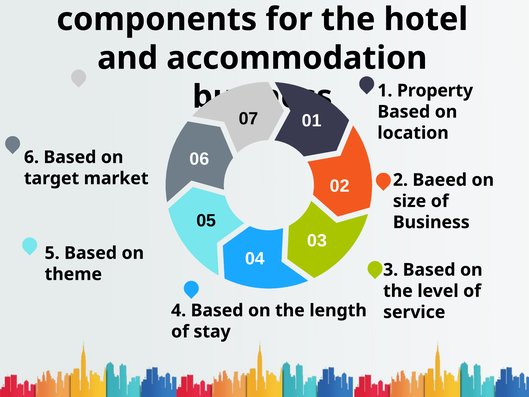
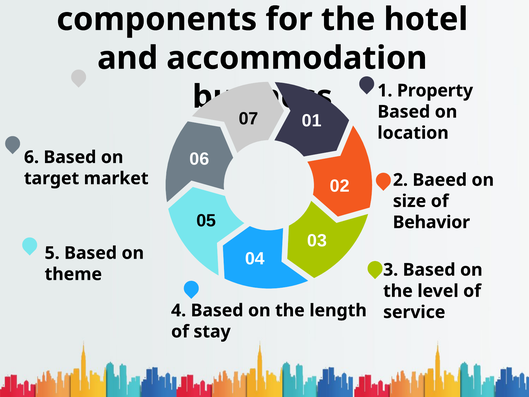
Business at (431, 222): Business -> Behavior
